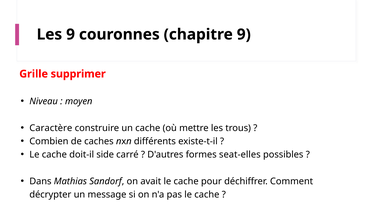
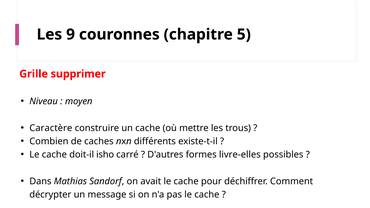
chapitre 9: 9 -> 5
side: side -> isho
seat-elles: seat-elles -> livre-elles
